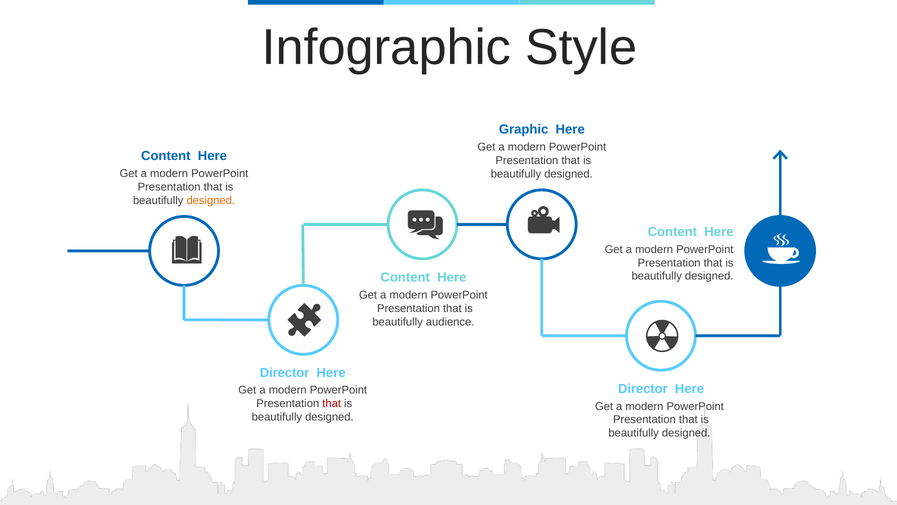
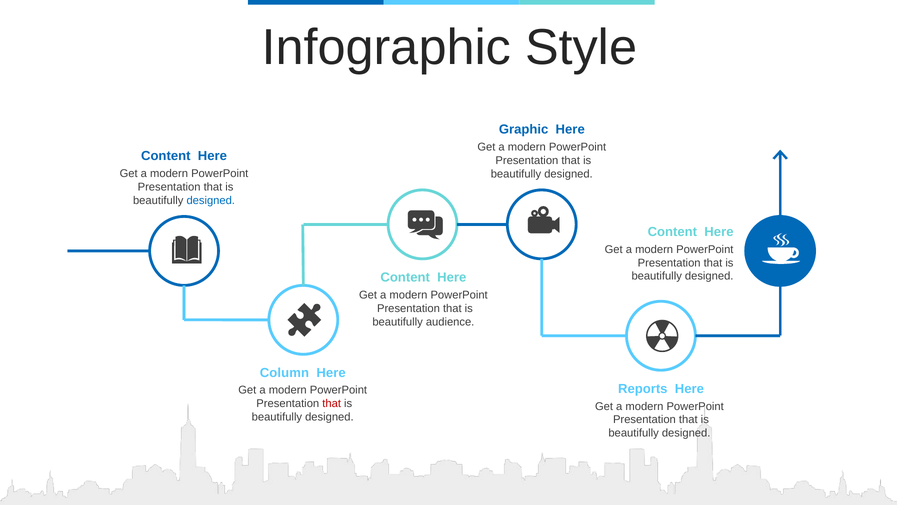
designed at (211, 200) colour: orange -> blue
Director at (285, 372): Director -> Column
Director at (643, 388): Director -> Reports
